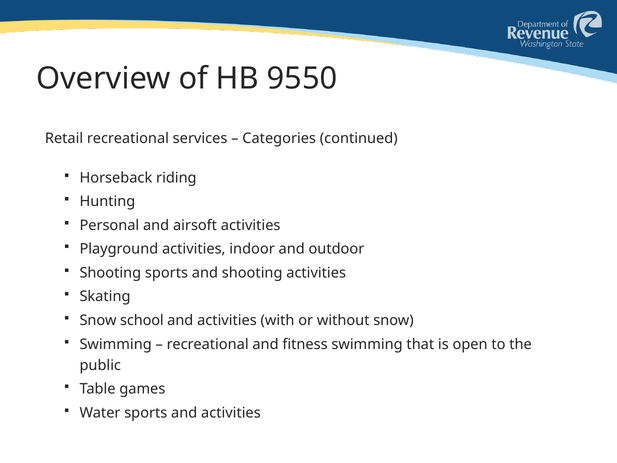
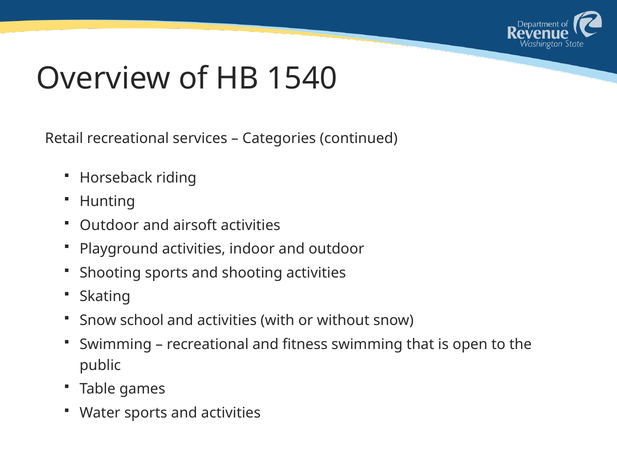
9550: 9550 -> 1540
Personal at (109, 225): Personal -> Outdoor
